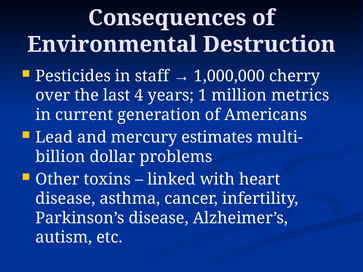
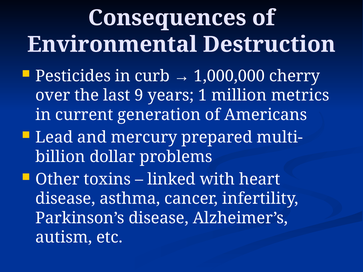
staff: staff -> curb
4: 4 -> 9
estimates: estimates -> prepared
